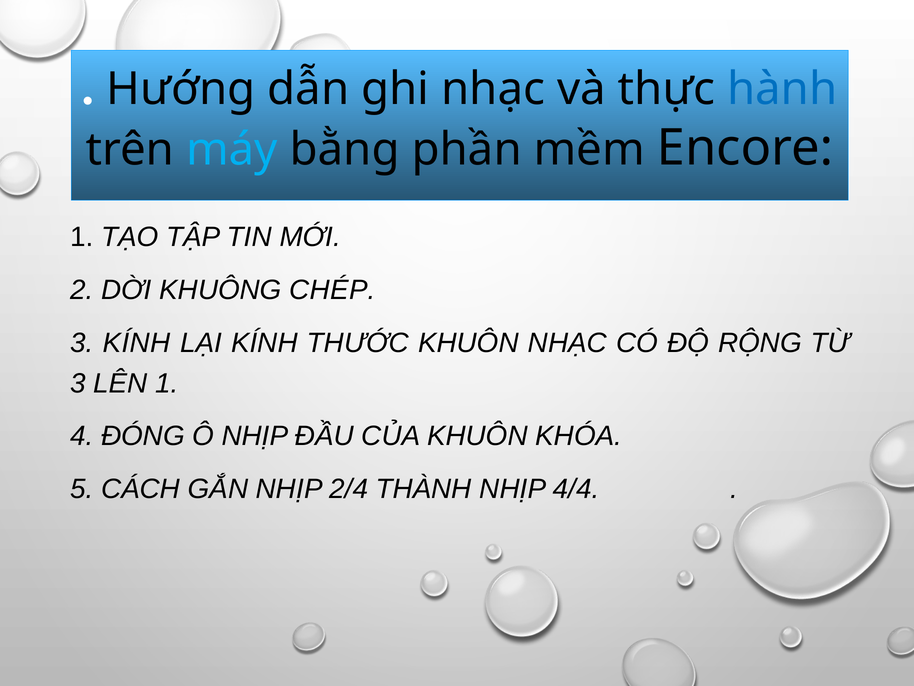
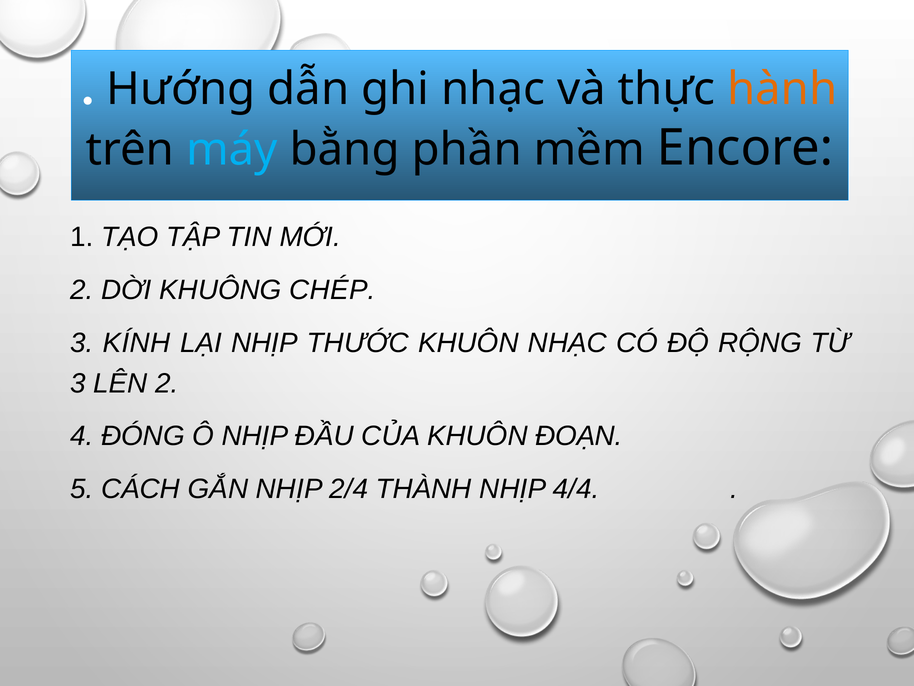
hành colour: blue -> orange
LẠI KÍNH: KÍNH -> NHỊP
LÊN 1: 1 -> 2
KHÓA: KHÓA -> ĐOẠN
